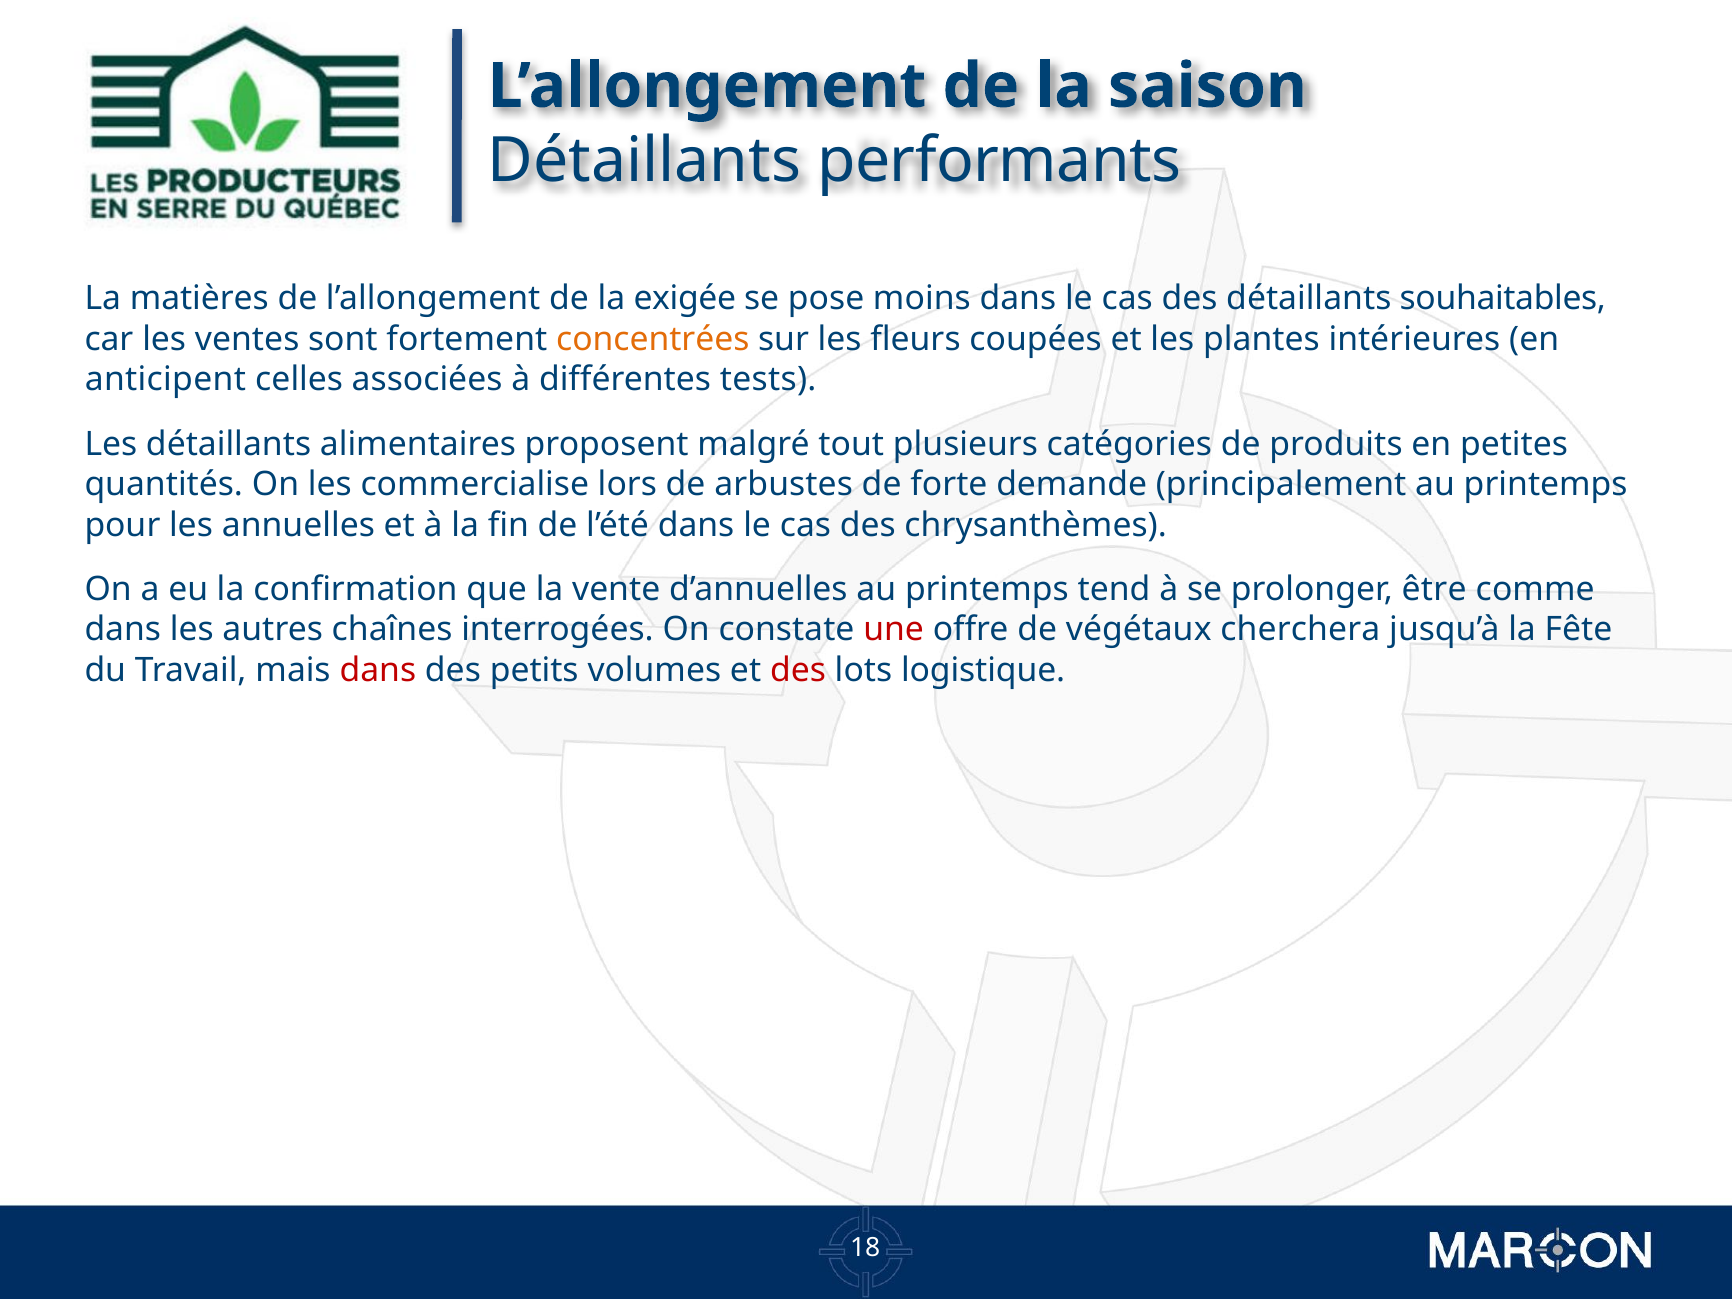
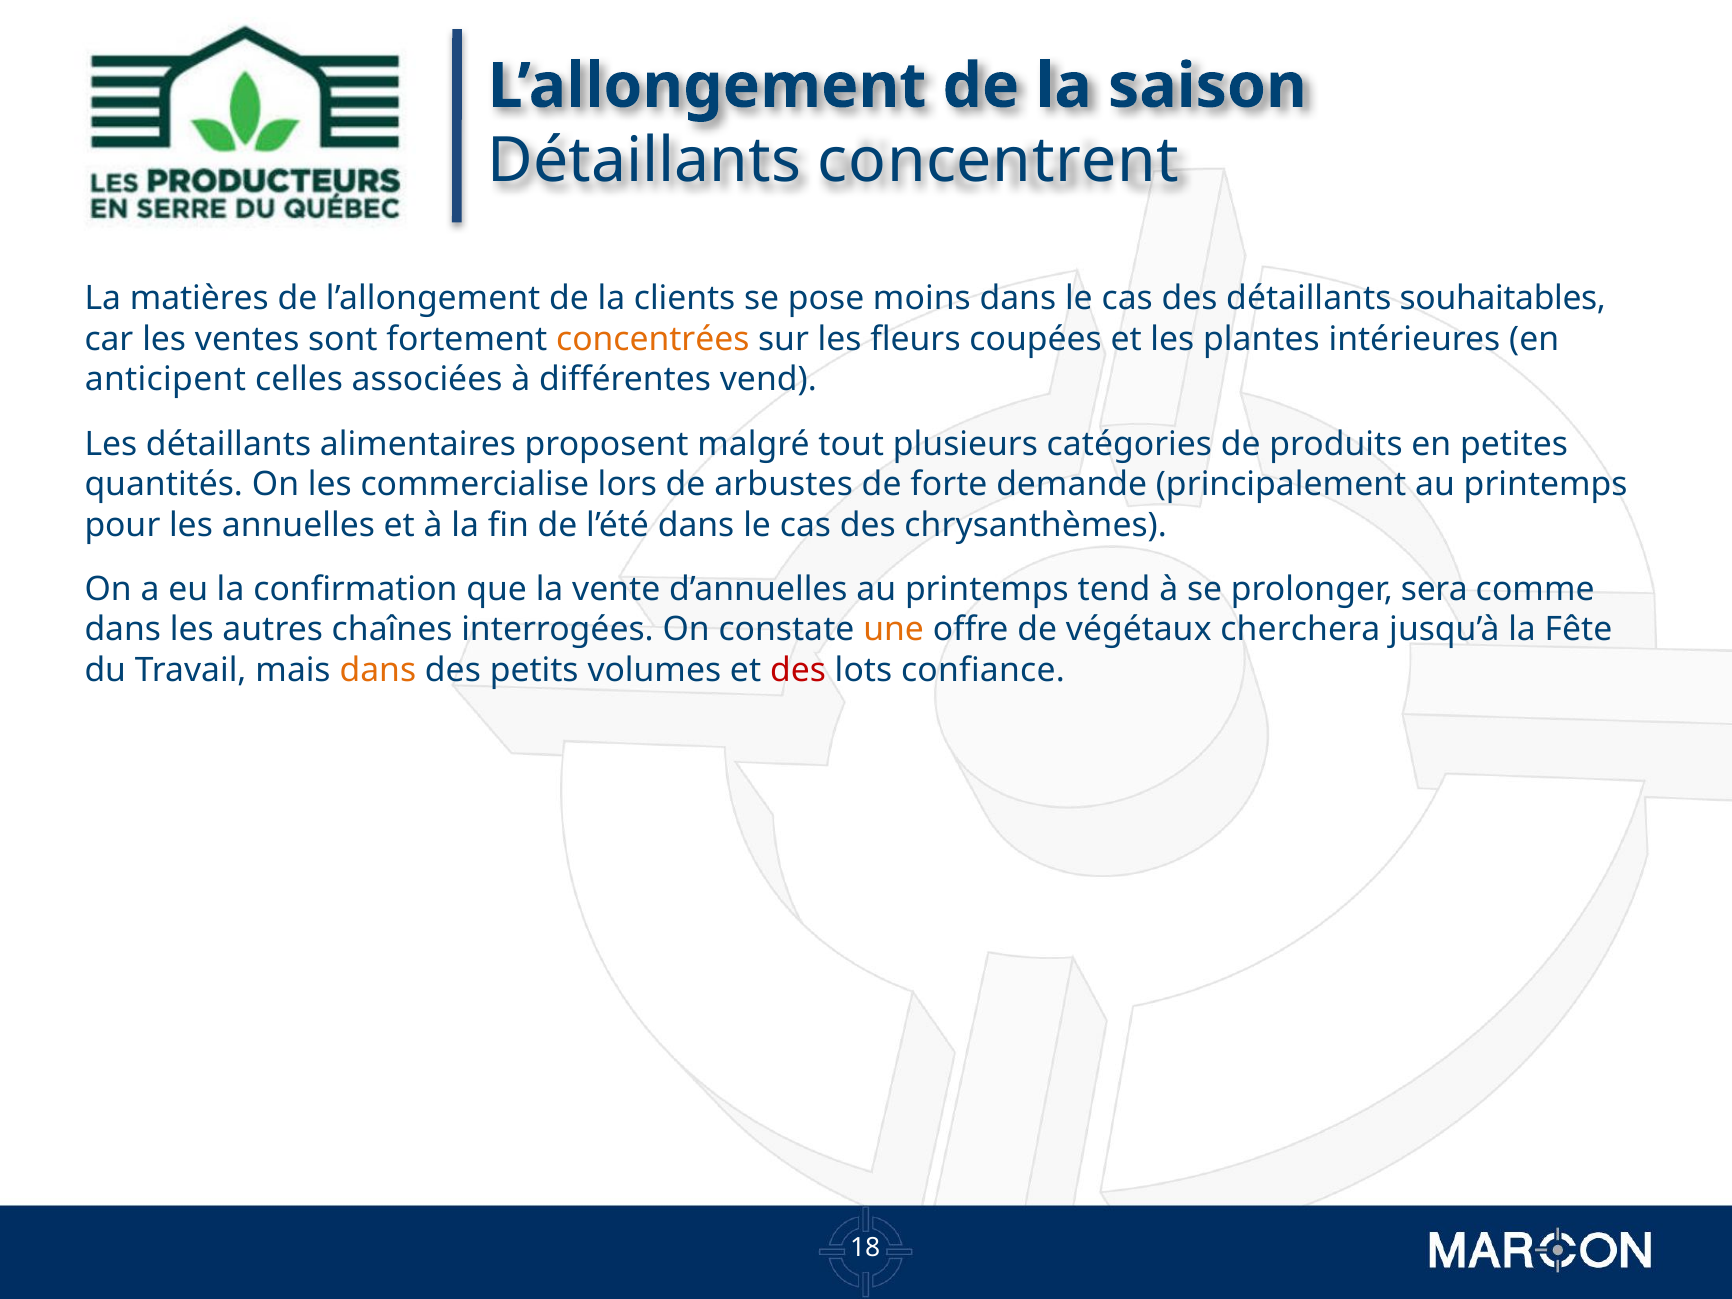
performants: performants -> concentrent
exigée: exigée -> clients
tests: tests -> vend
être: être -> sera
une colour: red -> orange
dans at (378, 670) colour: red -> orange
logistique: logistique -> confiance
